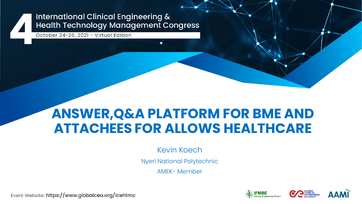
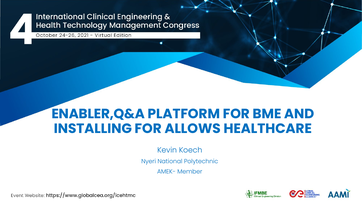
ANSWER,Q&A: ANSWER,Q&A -> ENABLER,Q&A
ATTACHEES: ATTACHEES -> INSTALLING
